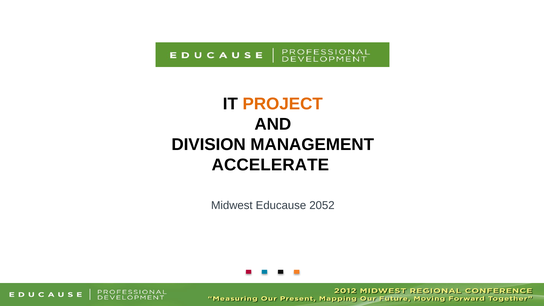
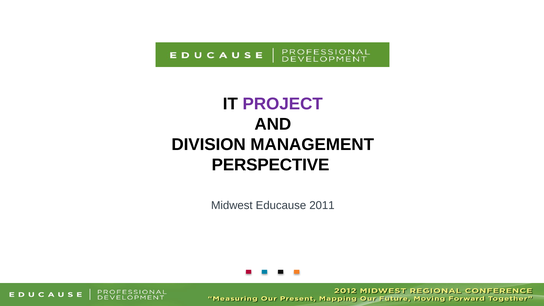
PROJECT colour: orange -> purple
ACCELERATE: ACCELERATE -> PERSPECTIVE
2052: 2052 -> 2011
